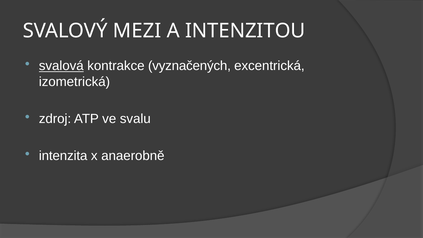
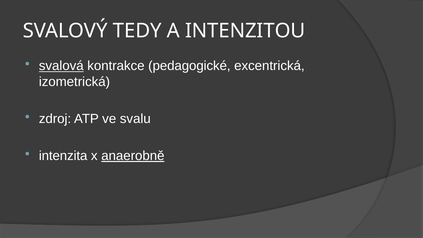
MEZI: MEZI -> TEDY
vyznačených: vyznačených -> pedagogické
anaerobně underline: none -> present
